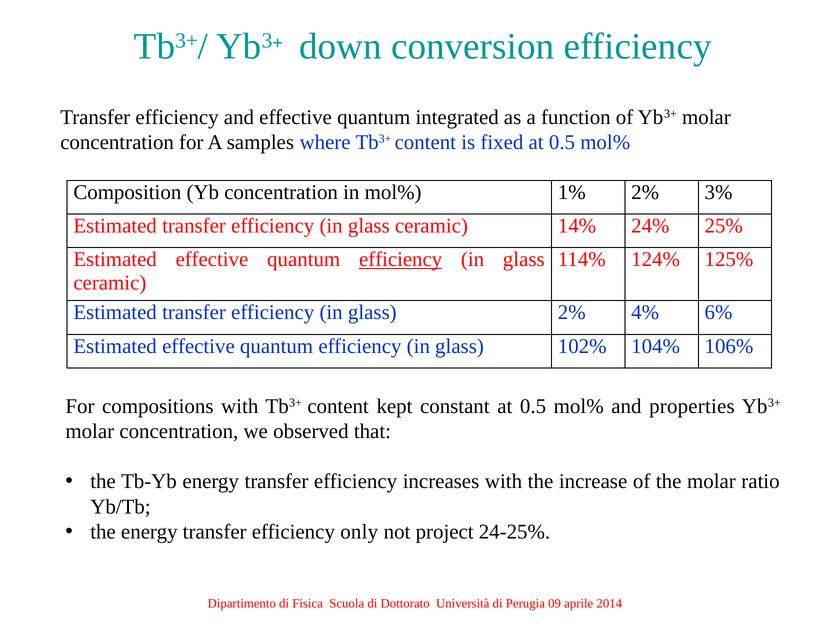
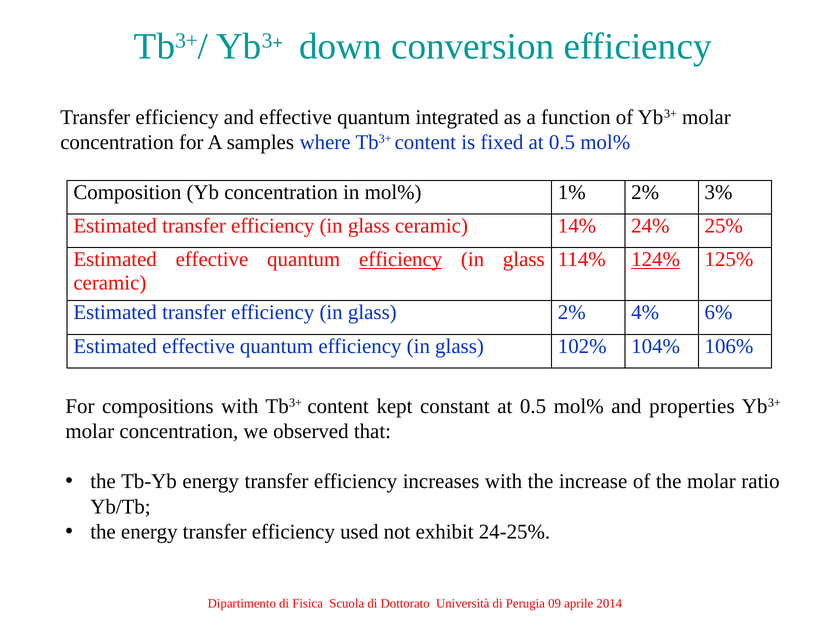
124% underline: none -> present
only: only -> used
project: project -> exhibit
